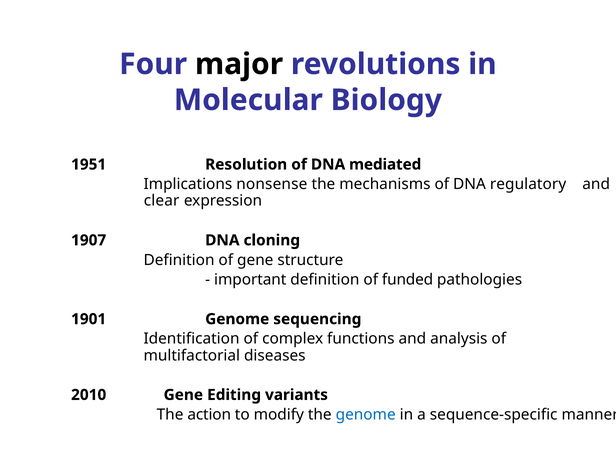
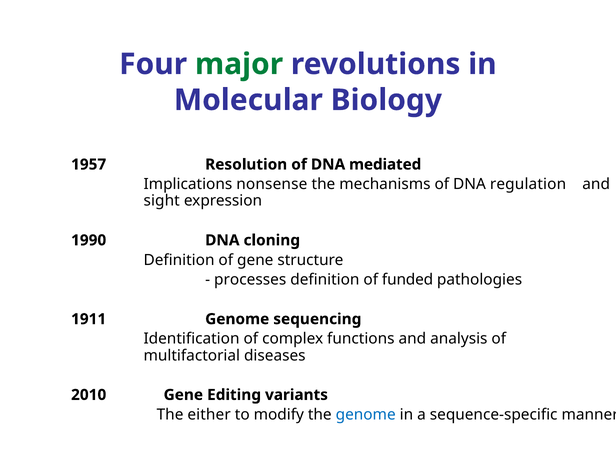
major colour: black -> green
1951: 1951 -> 1957
regulatory: regulatory -> regulation
clear: clear -> sight
1907: 1907 -> 1990
important: important -> processes
1901: 1901 -> 1911
action: action -> either
